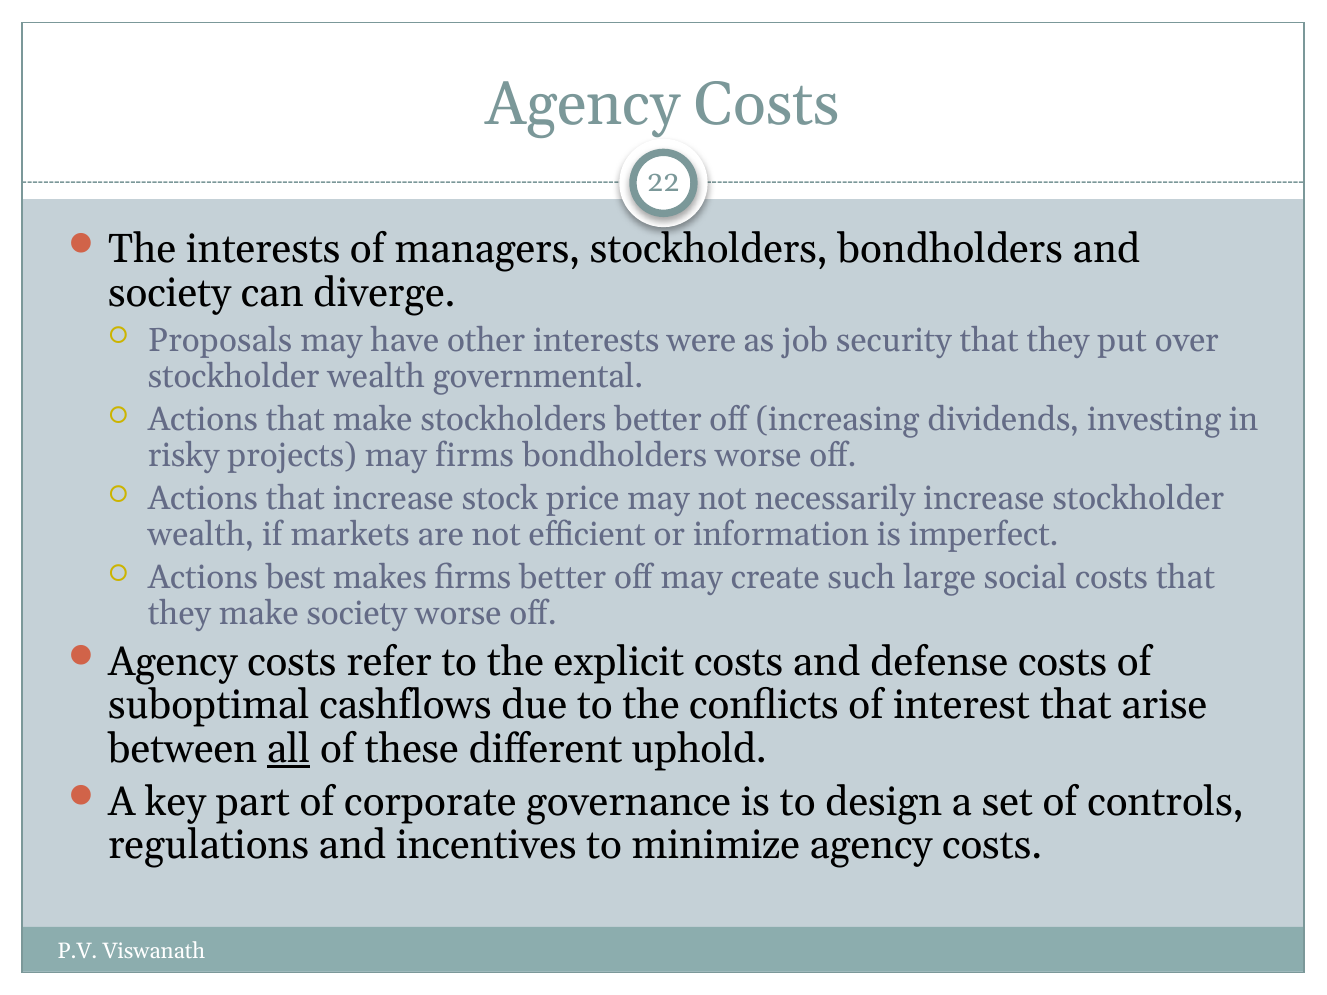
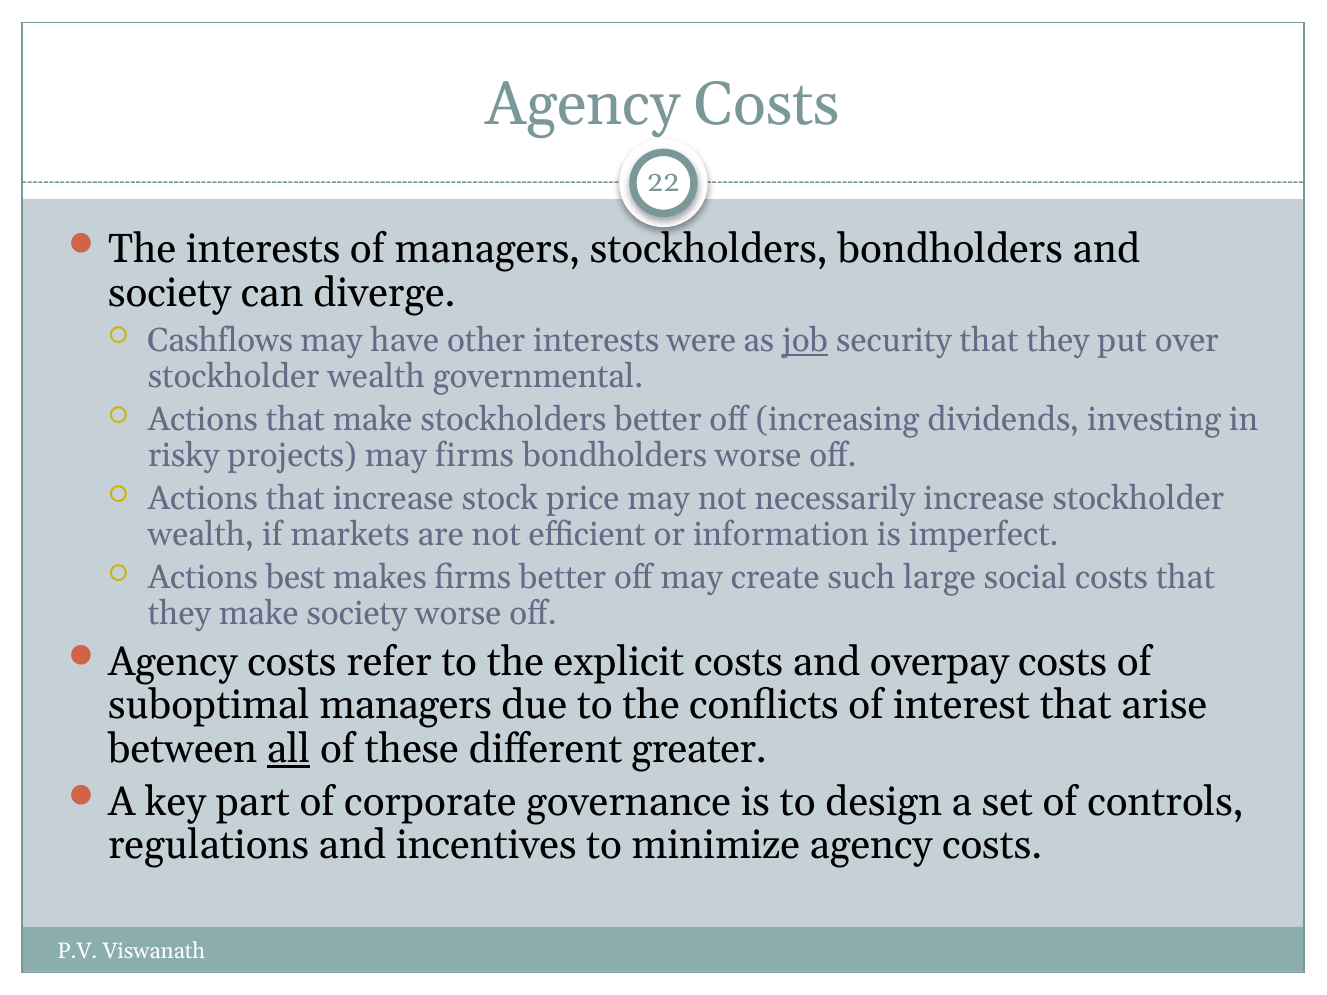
Proposals: Proposals -> Cashflows
job underline: none -> present
defense: defense -> overpay
suboptimal cashflows: cashflows -> managers
uphold: uphold -> greater
